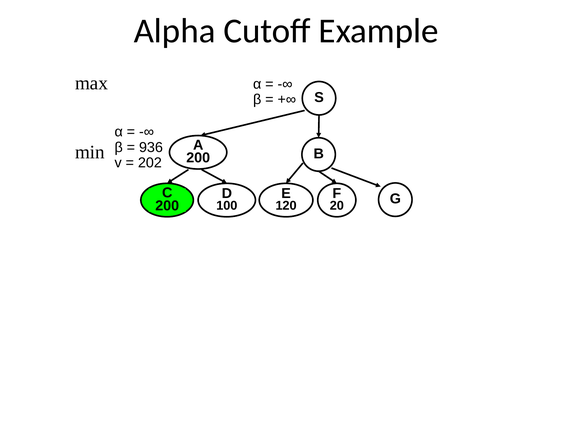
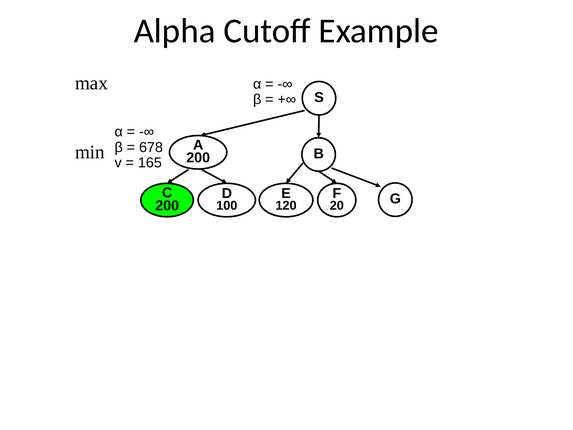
936: 936 -> 678
202: 202 -> 165
